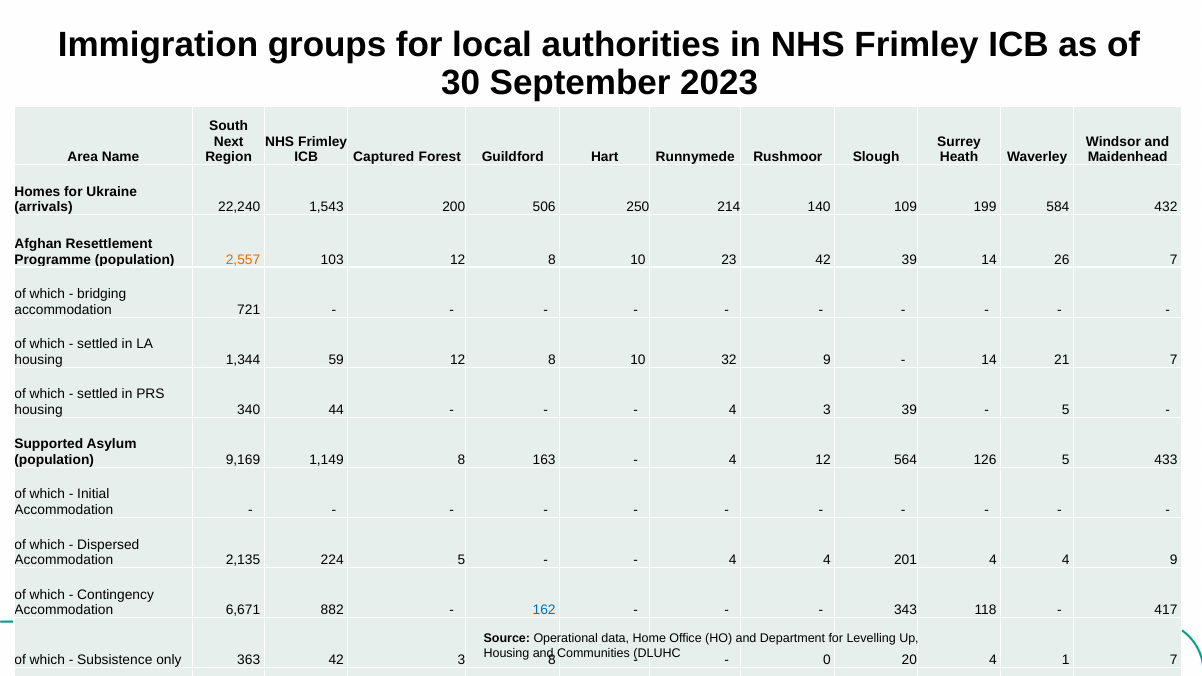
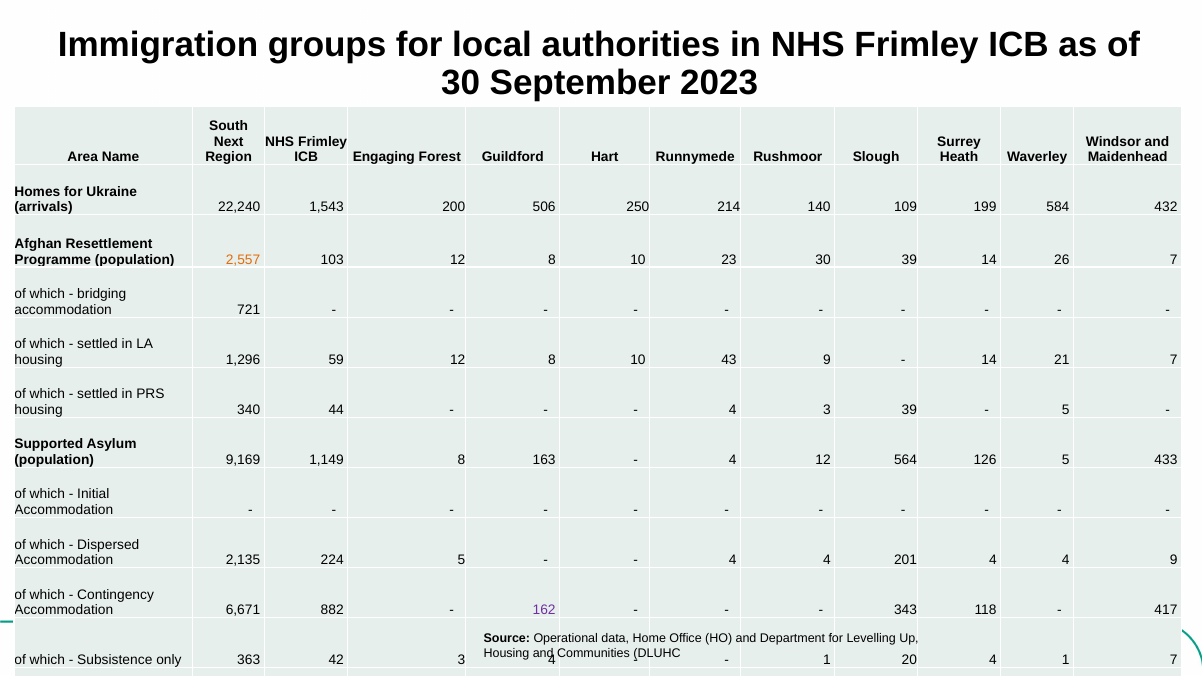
Captured: Captured -> Engaging
23 42: 42 -> 30
1,344: 1,344 -> 1,296
32: 32 -> 43
162 colour: blue -> purple
3 8: 8 -> 4
0 at (827, 660): 0 -> 1
